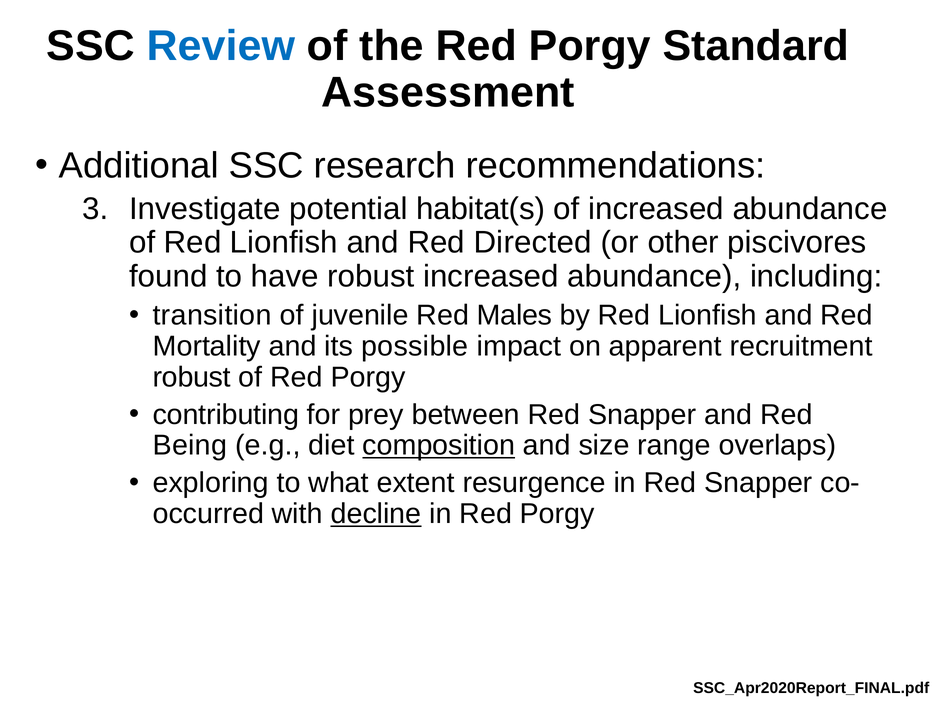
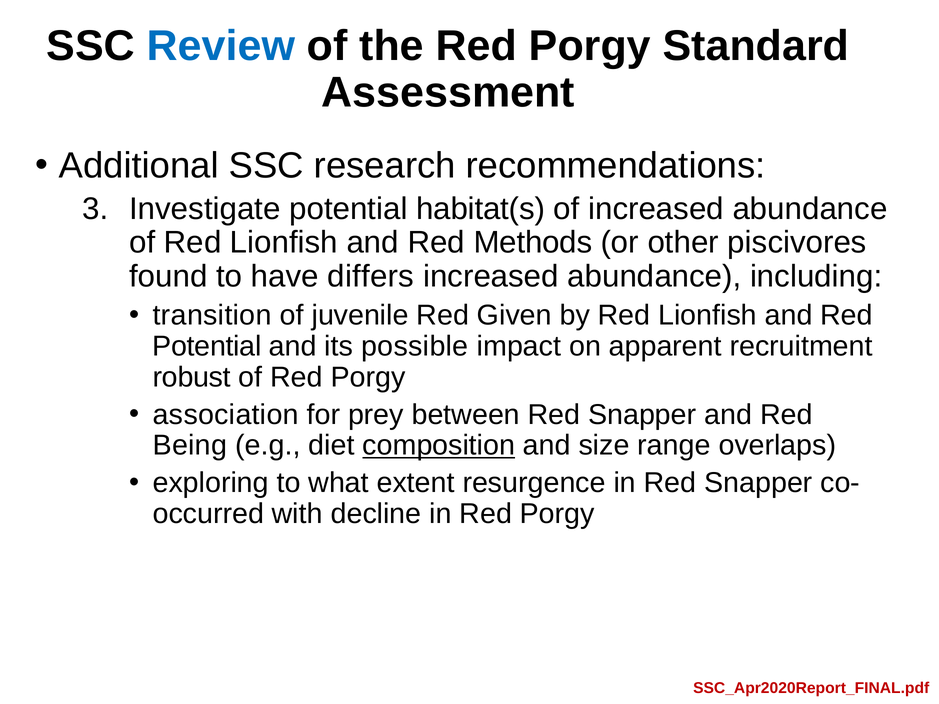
Directed: Directed -> Methods
have robust: robust -> differs
Males: Males -> Given
Mortality at (207, 346): Mortality -> Potential
contributing: contributing -> association
decline underline: present -> none
SSC_Apr2020Report_FINAL.pdf colour: black -> red
